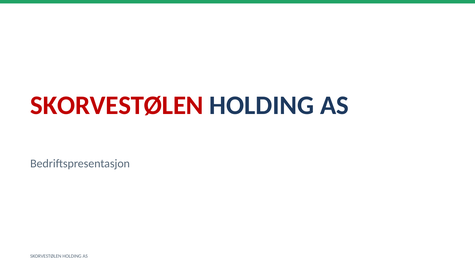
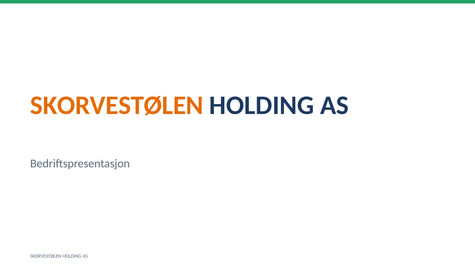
SKORVESTØLEN at (117, 105) colour: red -> orange
